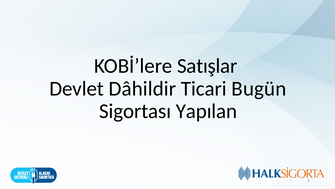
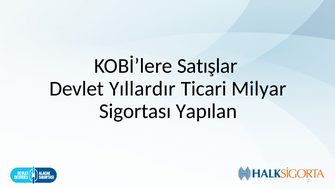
Dâhildir: Dâhildir -> Yıllardır
Bugün: Bugün -> Milyar
